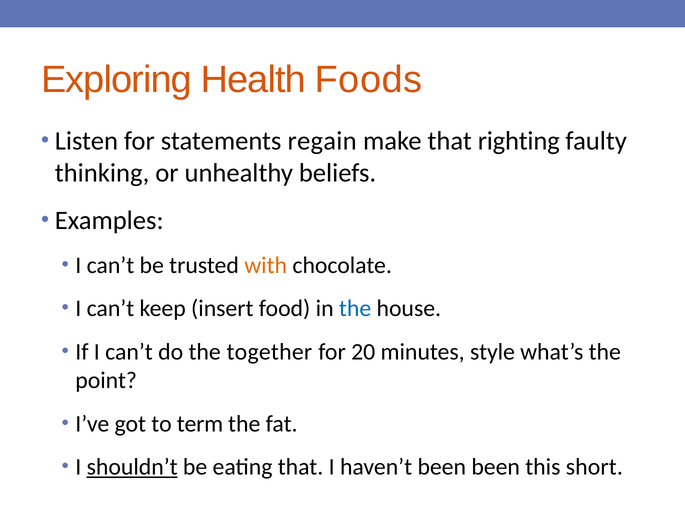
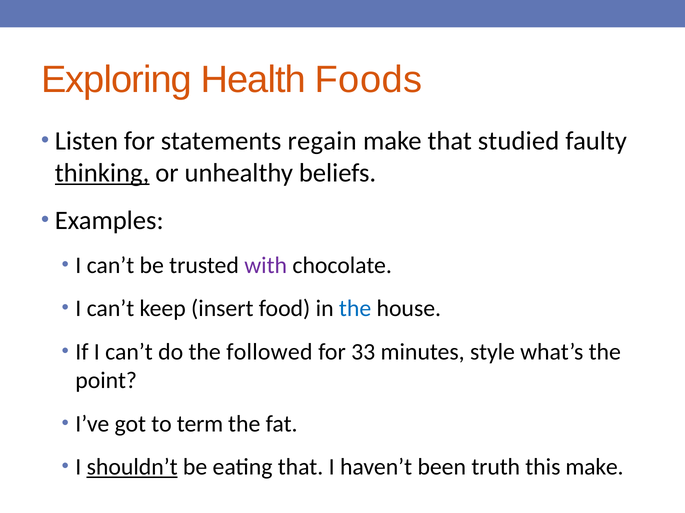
righting: righting -> studied
thinking underline: none -> present
with colour: orange -> purple
together: together -> followed
20: 20 -> 33
been been: been -> truth
this short: short -> make
